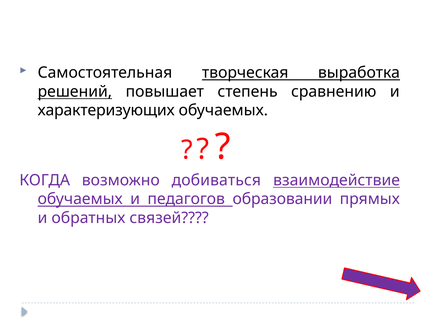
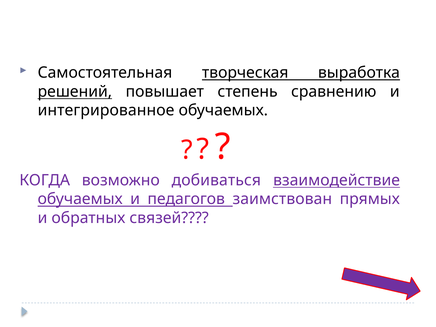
характеризующих: характеризующих -> интегрированное
образовании: образовании -> заимствован
